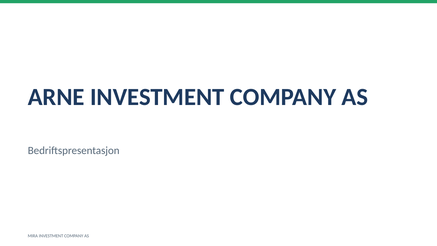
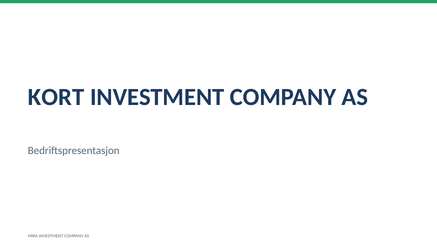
ARNE: ARNE -> KORT
